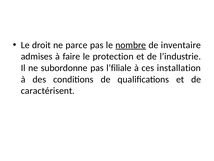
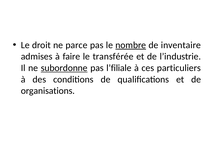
protection: protection -> transférée
subordonne underline: none -> present
installation: installation -> particuliers
caractérisent: caractérisent -> organisations
